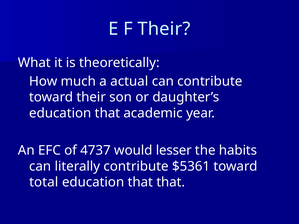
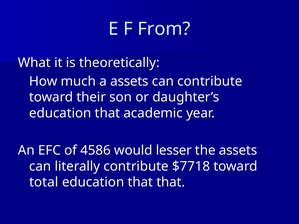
F Their: Their -> From
a actual: actual -> assets
4737: 4737 -> 4586
the habits: habits -> assets
$5361: $5361 -> $7718
